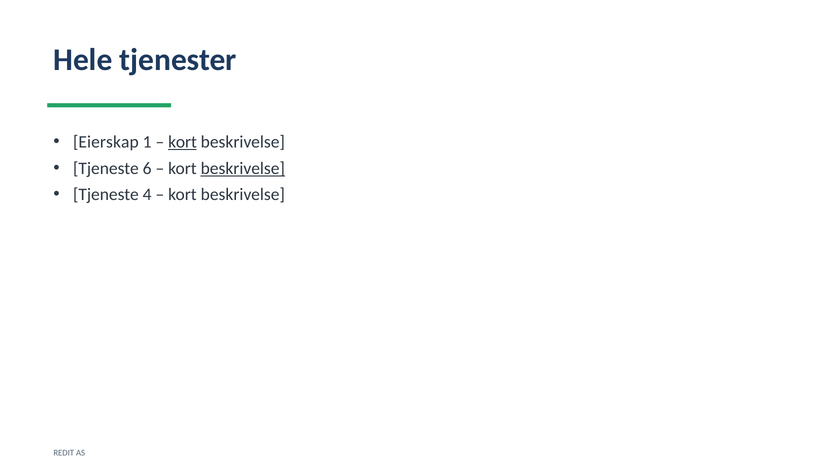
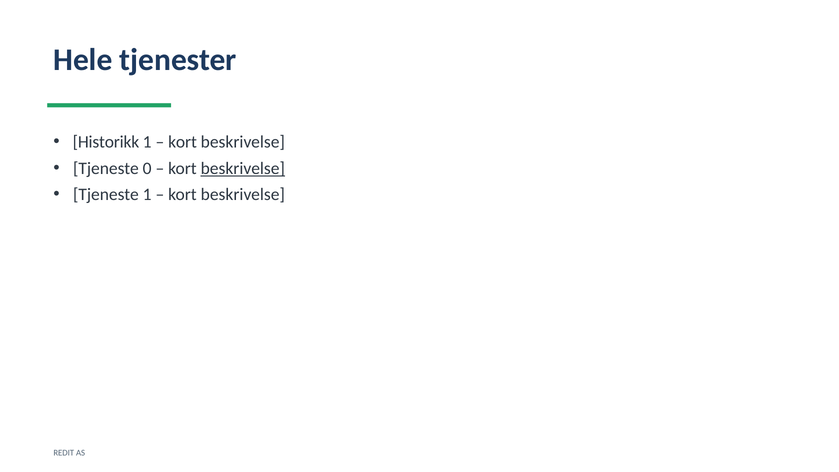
Eierskap: Eierskap -> Historikk
kort at (183, 142) underline: present -> none
6: 6 -> 0
Tjeneste 4: 4 -> 1
